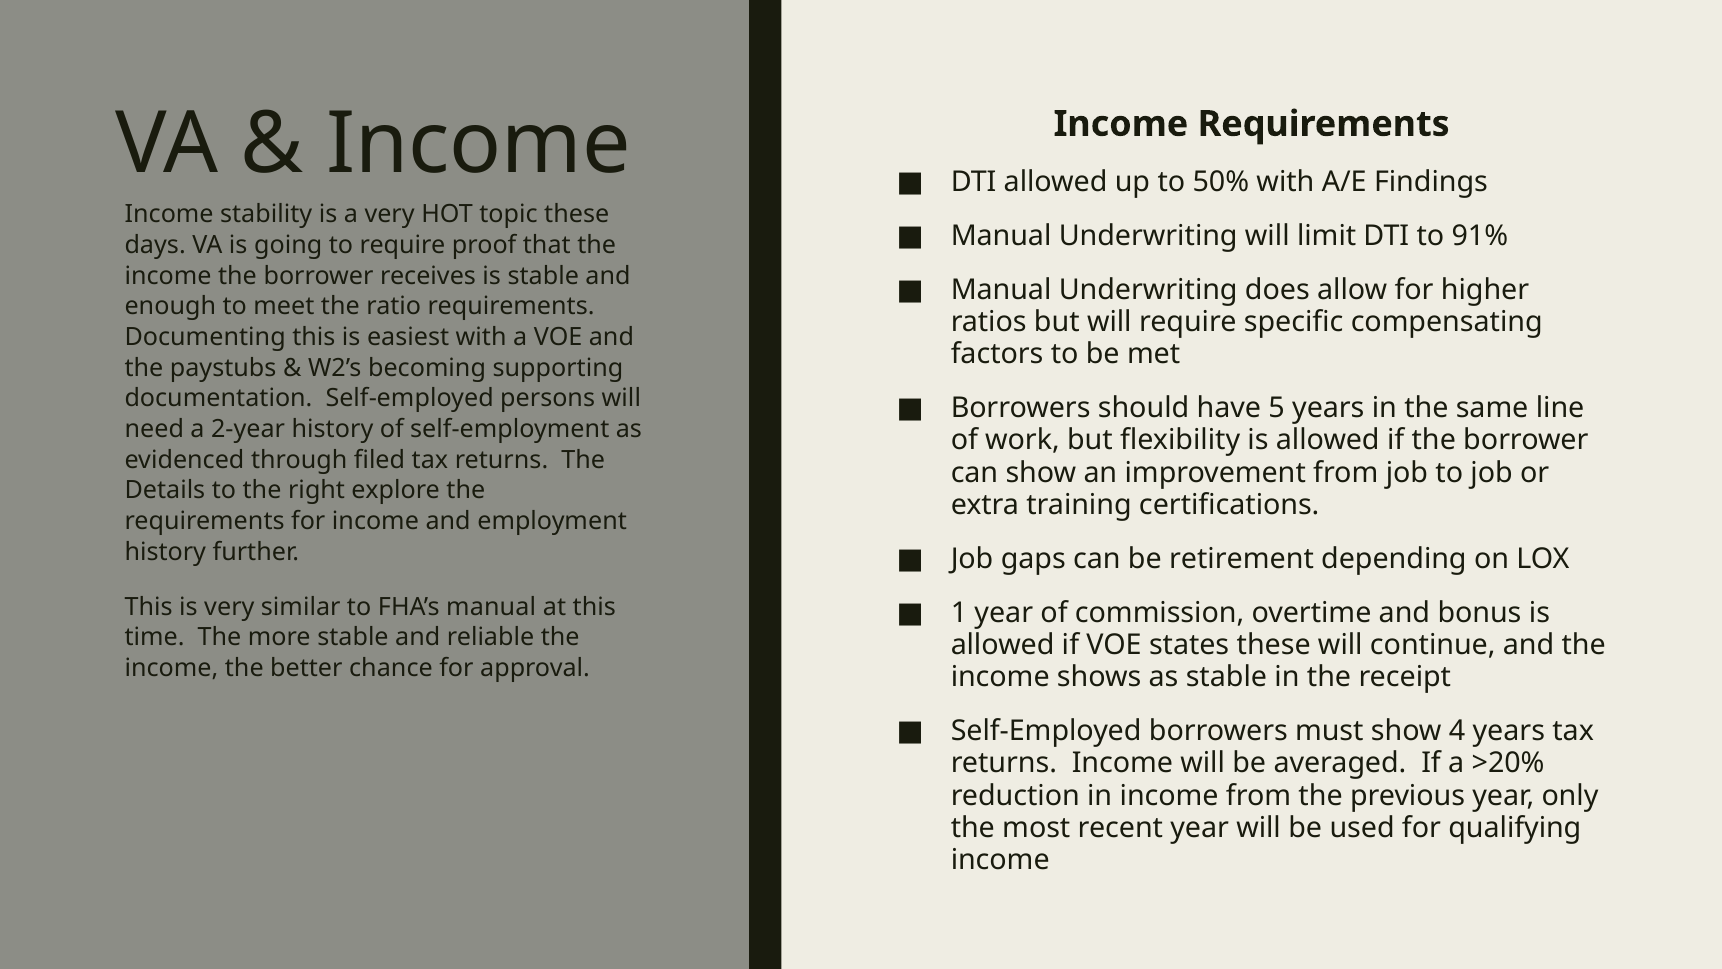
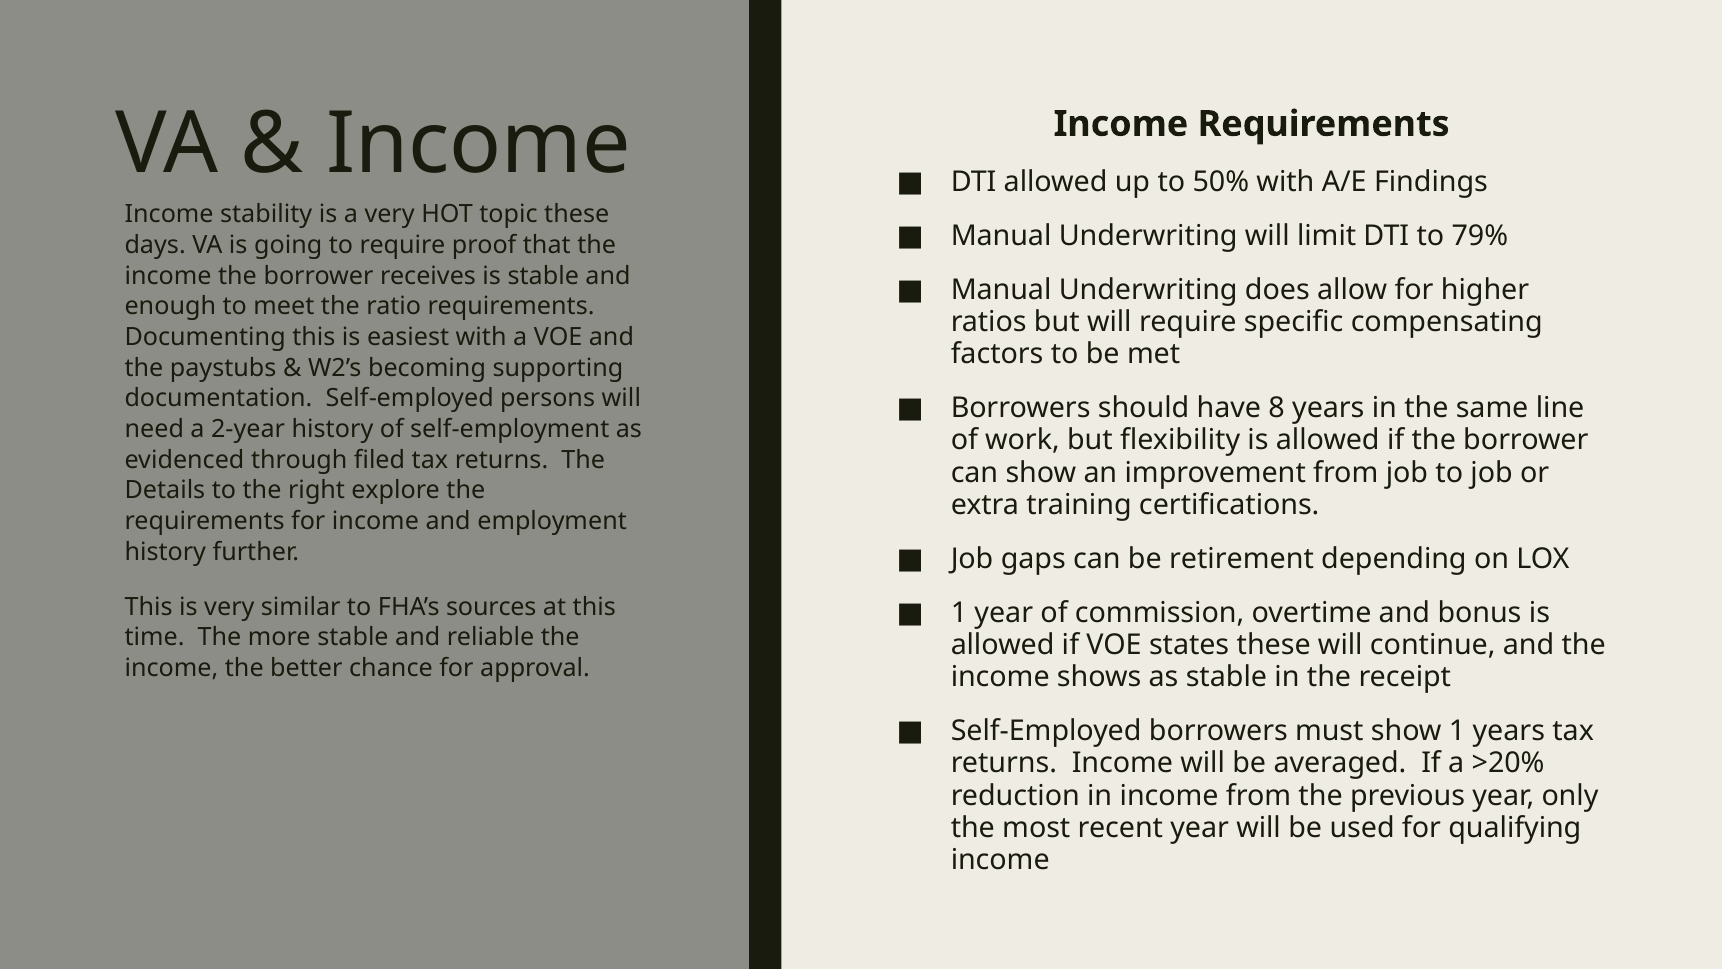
91%: 91% -> 79%
5: 5 -> 8
FHA’s manual: manual -> sources
show 4: 4 -> 1
